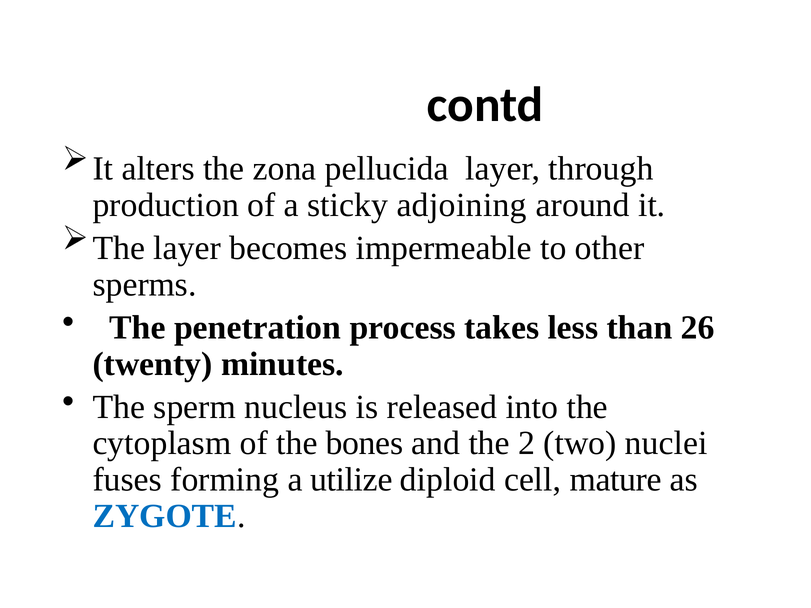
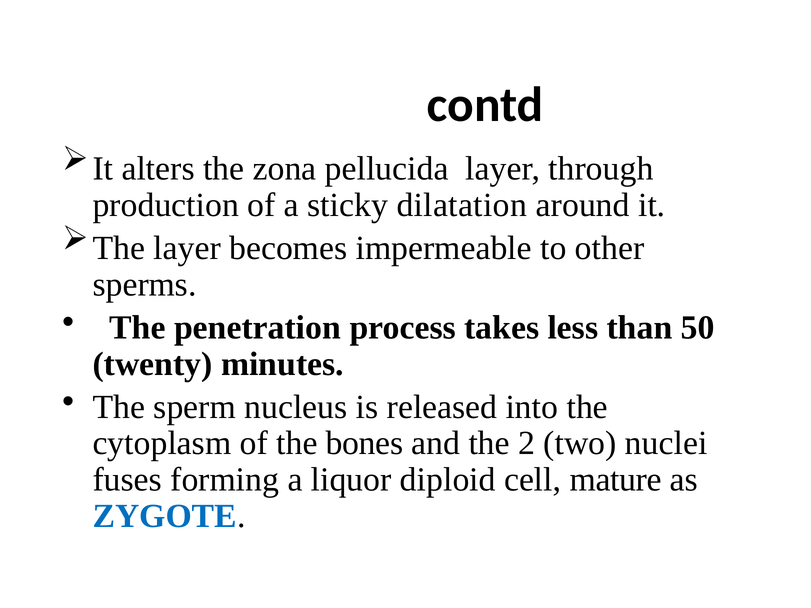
adjoining: adjoining -> dilatation
26: 26 -> 50
utilize: utilize -> liquor
